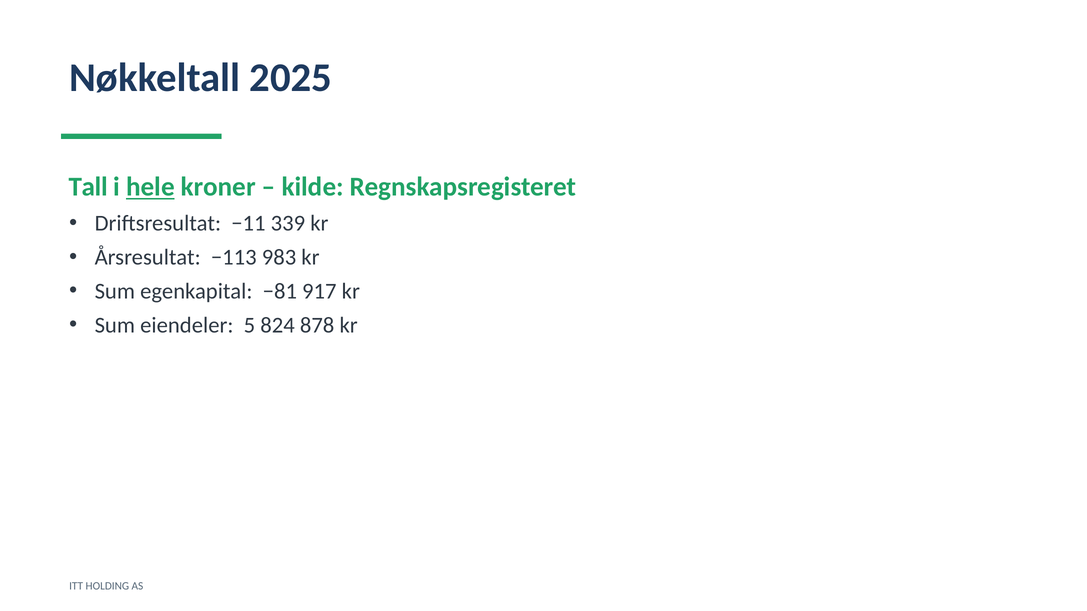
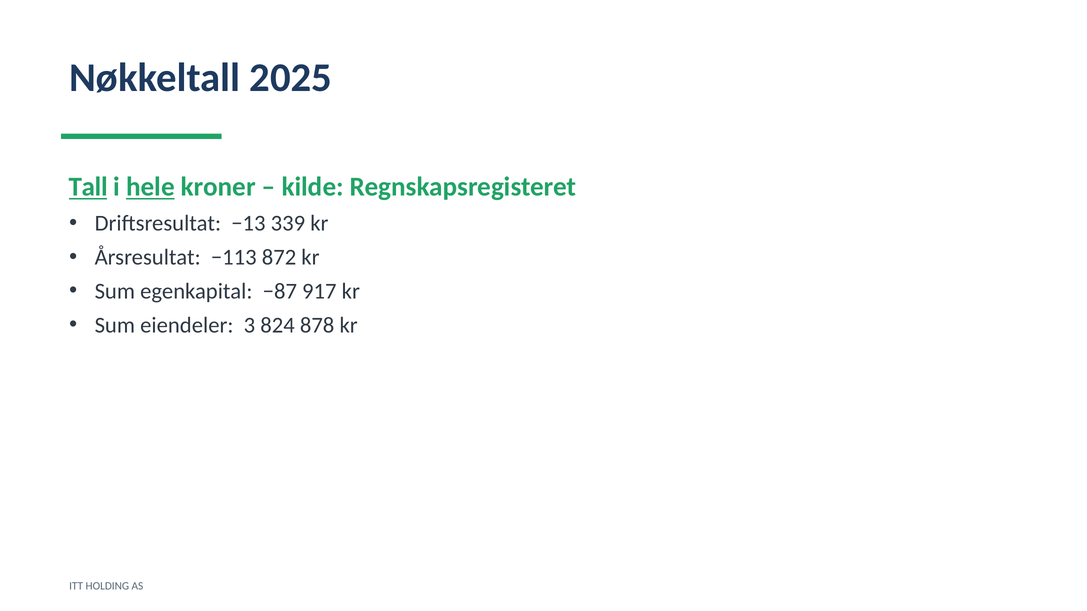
Tall underline: none -> present
−11: −11 -> −13
983: 983 -> 872
−81: −81 -> −87
5: 5 -> 3
